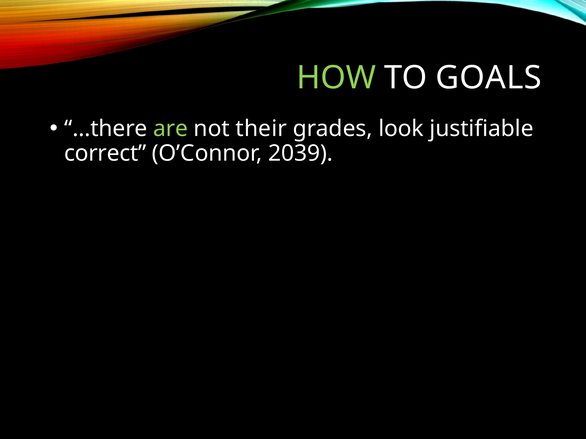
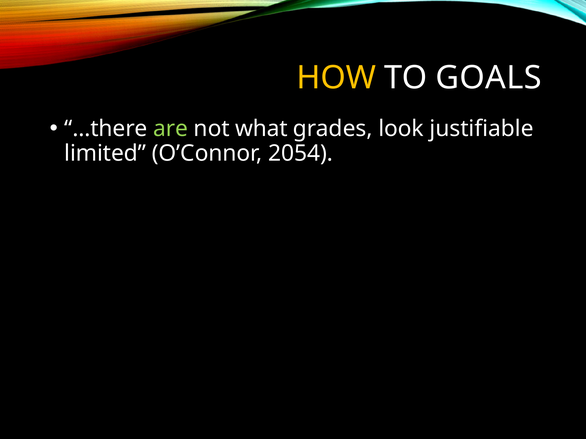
HOW colour: light green -> yellow
their: their -> what
correct: correct -> limited
2039: 2039 -> 2054
